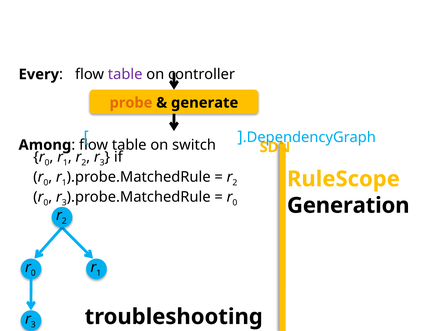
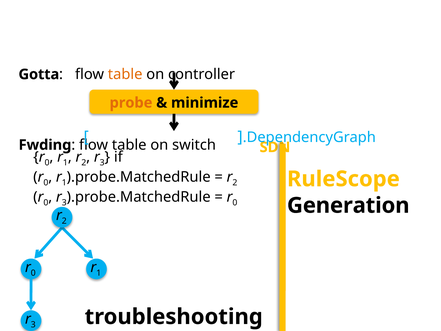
Every at (39, 74): Every -> Gotta
table at (125, 74) colour: purple -> orange
generate: generate -> minimize
Among: Among -> Fwding
